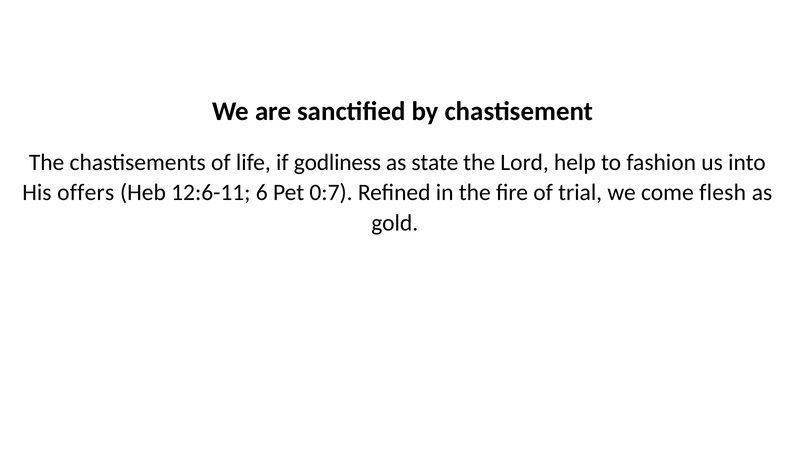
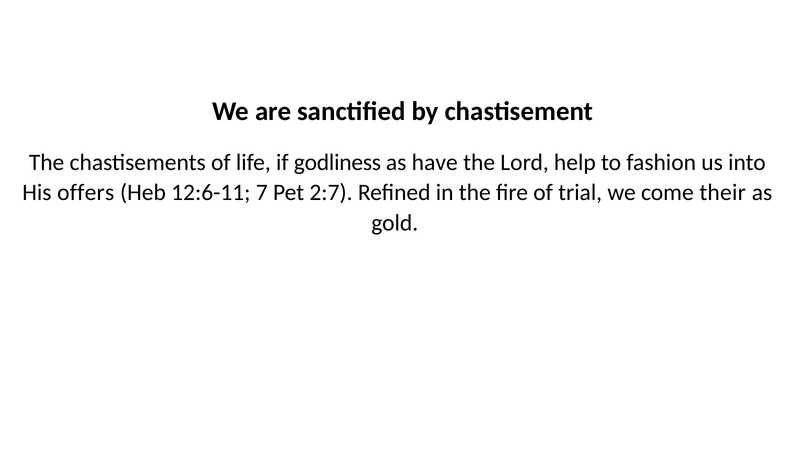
state: state -> have
6: 6 -> 7
0:7: 0:7 -> 2:7
flesh: flesh -> their
